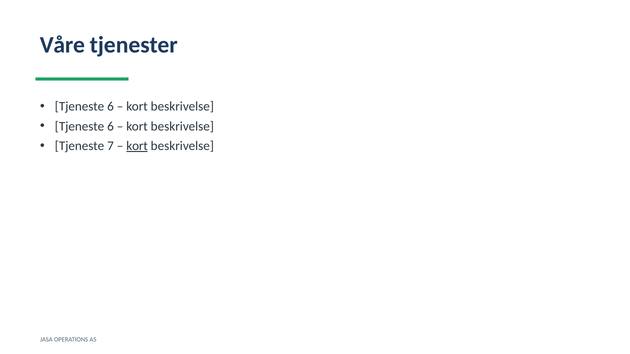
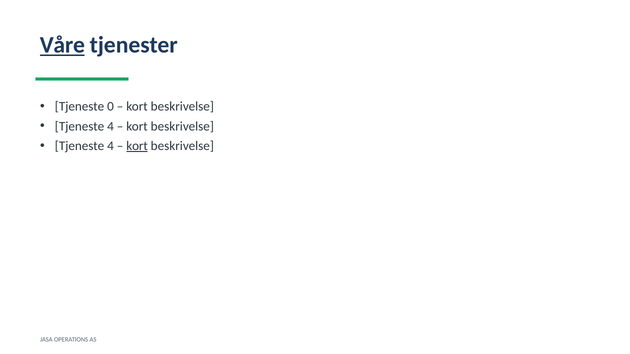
Våre underline: none -> present
6 at (110, 107): 6 -> 0
6 at (110, 126): 6 -> 4
7 at (110, 146): 7 -> 4
